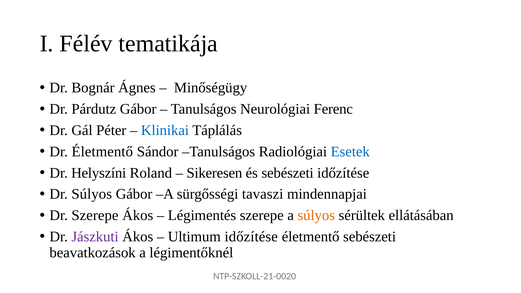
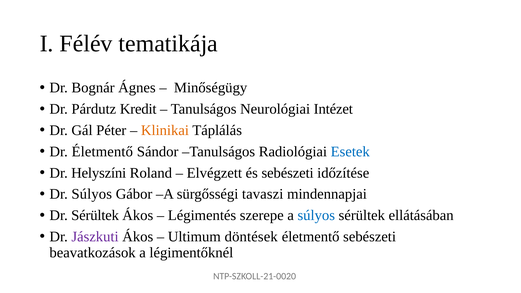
Párdutz Gábor: Gábor -> Kredit
Ferenc: Ferenc -> Intézet
Klinikai colour: blue -> orange
Sikeresen: Sikeresen -> Elvégzett
Dr Szerepe: Szerepe -> Sérültek
súlyos at (316, 215) colour: orange -> blue
Ultimum időzítése: időzítése -> döntések
